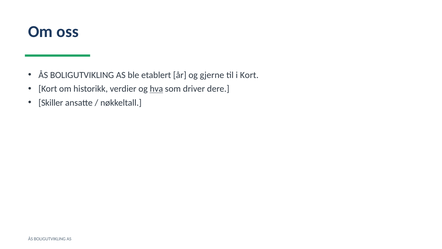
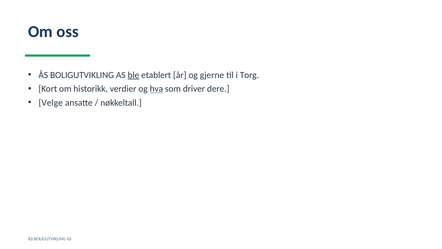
ble underline: none -> present
i Kort: Kort -> Torg
Skiller: Skiller -> Velge
